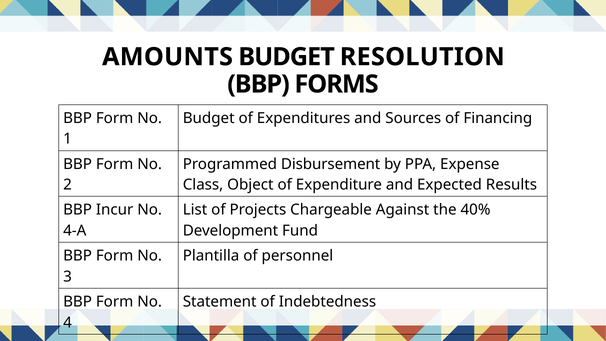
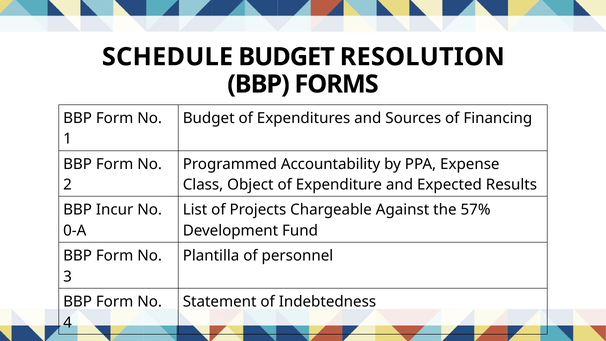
AMOUNTS: AMOUNTS -> SCHEDULE
Disbursement: Disbursement -> Accountability
40%: 40% -> 57%
4-A: 4-A -> 0-A
